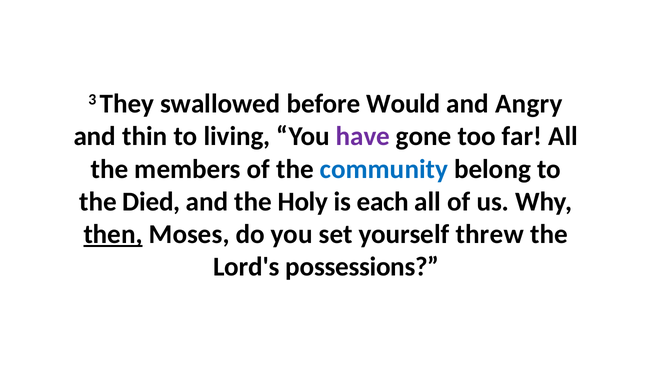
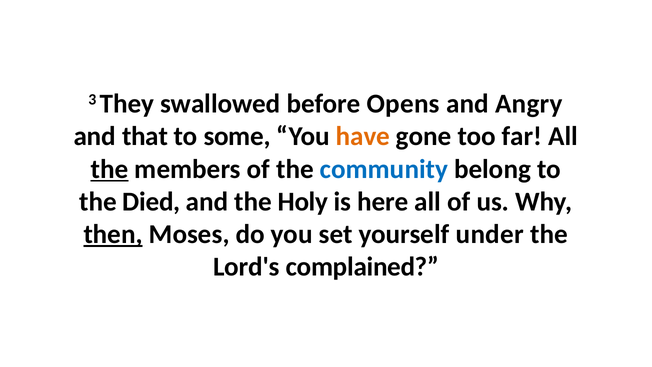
Would: Would -> Opens
thin: thin -> that
living: living -> some
have colour: purple -> orange
the at (110, 169) underline: none -> present
each: each -> here
threw: threw -> under
possessions: possessions -> complained
